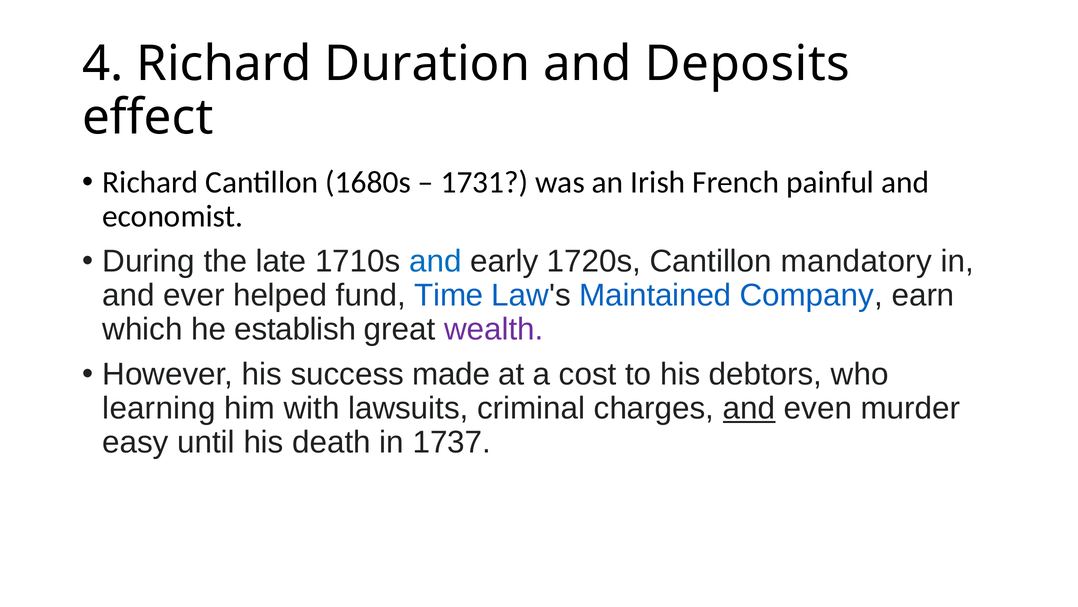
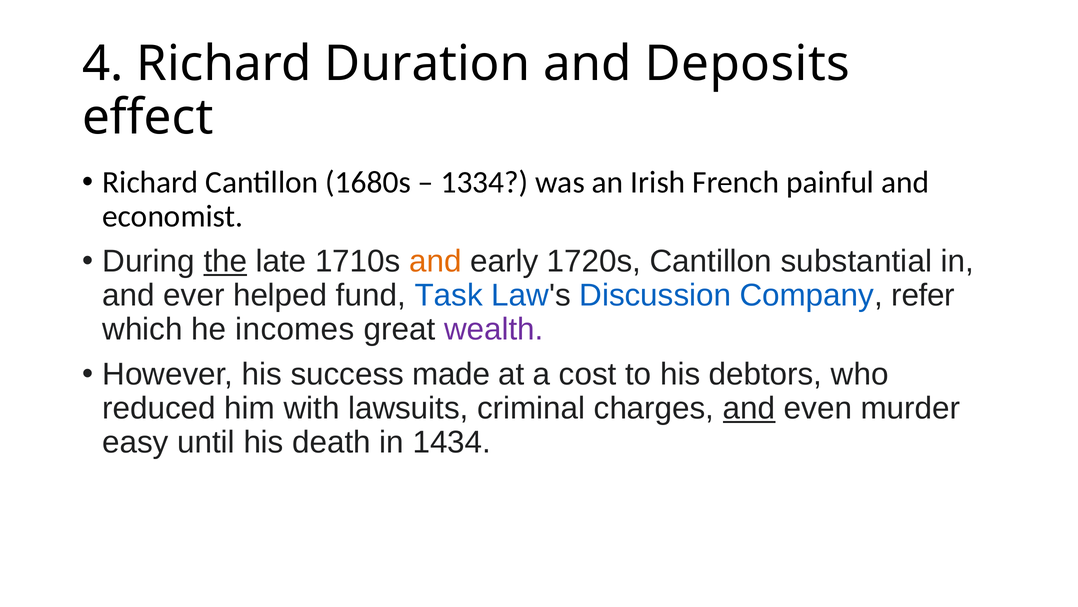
1731: 1731 -> 1334
the underline: none -> present
and at (435, 261) colour: blue -> orange
mandatory: mandatory -> substantial
Time: Time -> Task
Maintained: Maintained -> Discussion
earn: earn -> refer
establish: establish -> incomes
learning: learning -> reduced
1737: 1737 -> 1434
